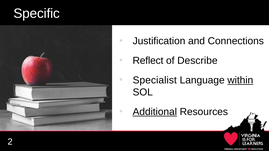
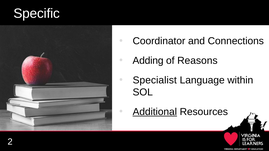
Justification: Justification -> Coordinator
Reflect: Reflect -> Adding
Describe: Describe -> Reasons
within underline: present -> none
